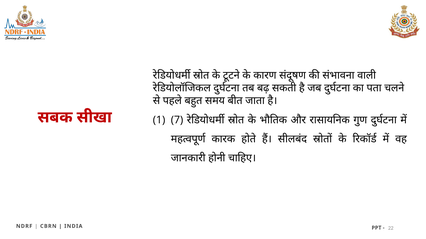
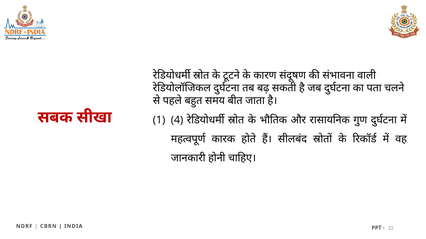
7: 7 -> 4
